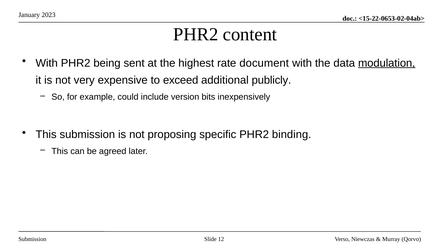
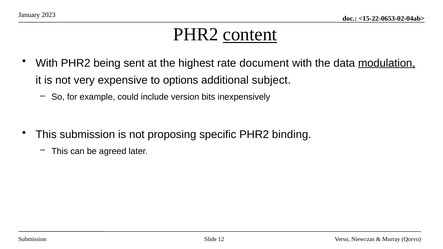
content underline: none -> present
exceed: exceed -> options
publicly: publicly -> subject
